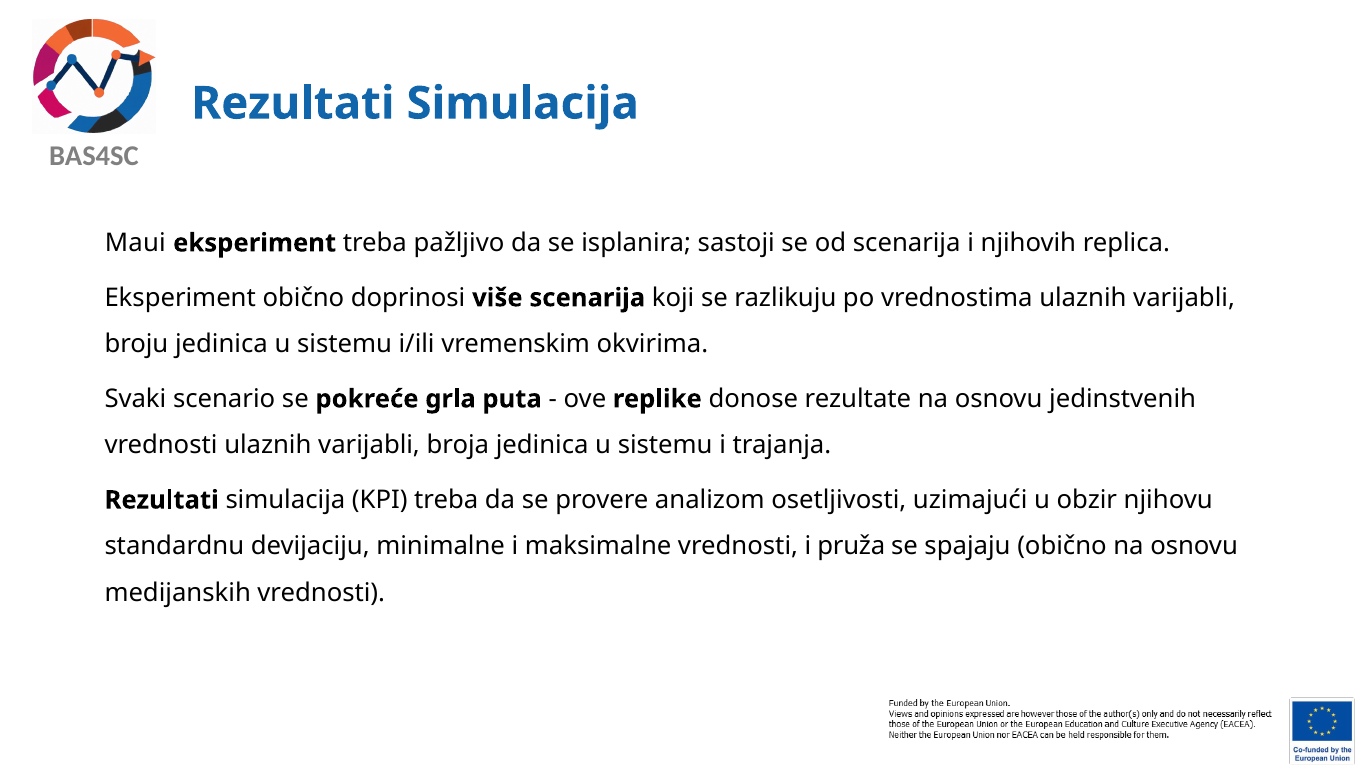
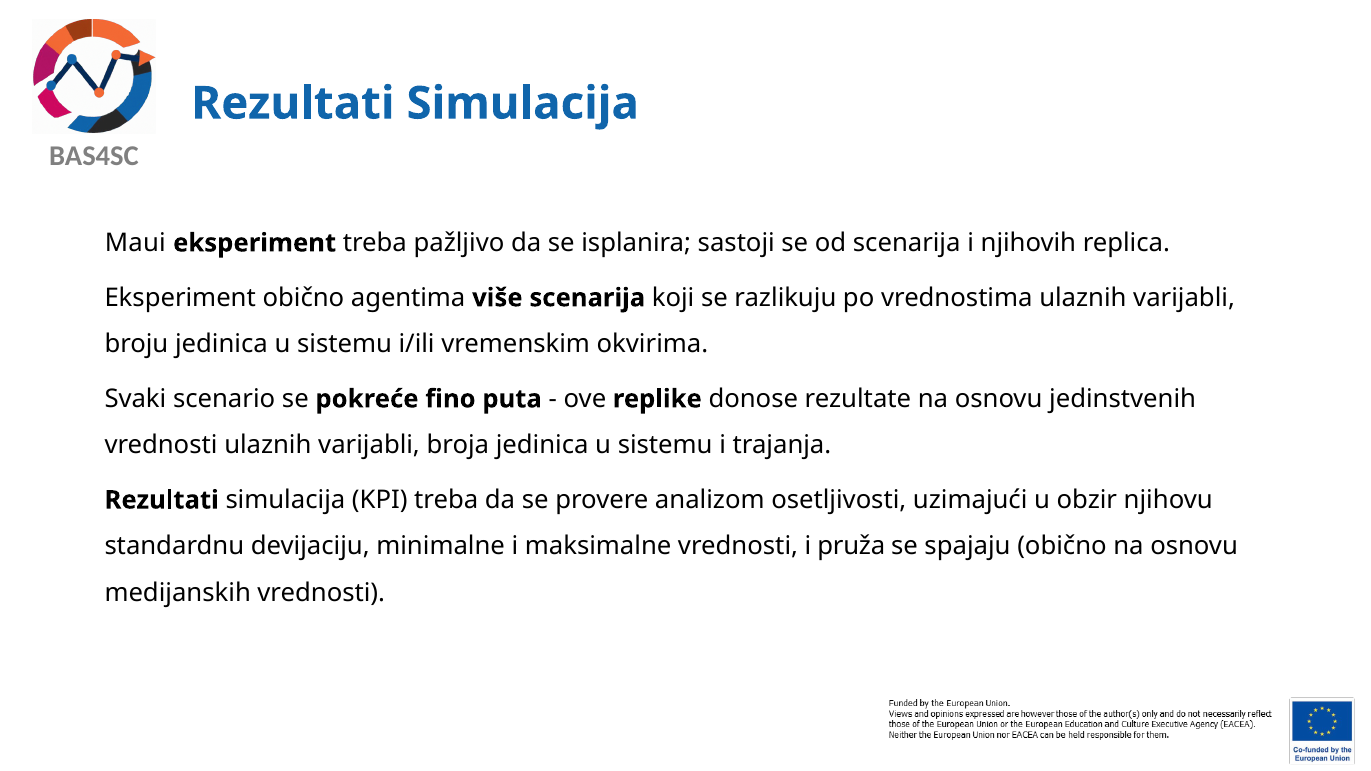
doprinosi: doprinosi -> agentima
grla: grla -> fino
